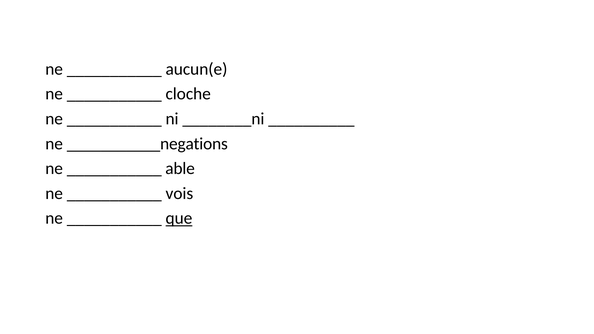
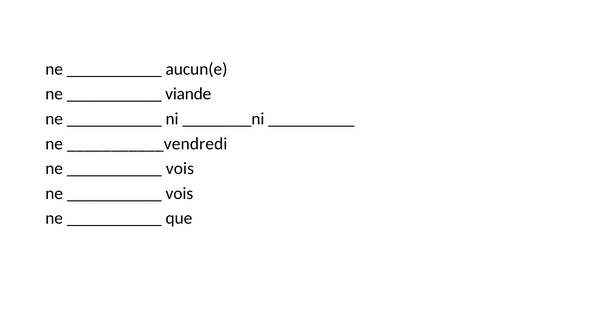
cloche: cloche -> viande
___________negations: ___________negations -> ___________vendredi
able at (180, 169): able -> vois
que underline: present -> none
